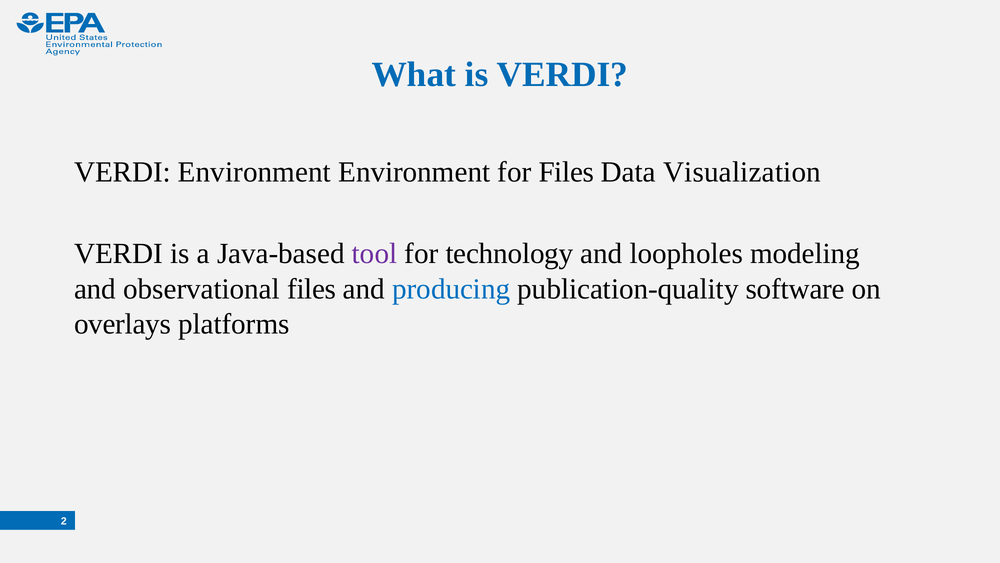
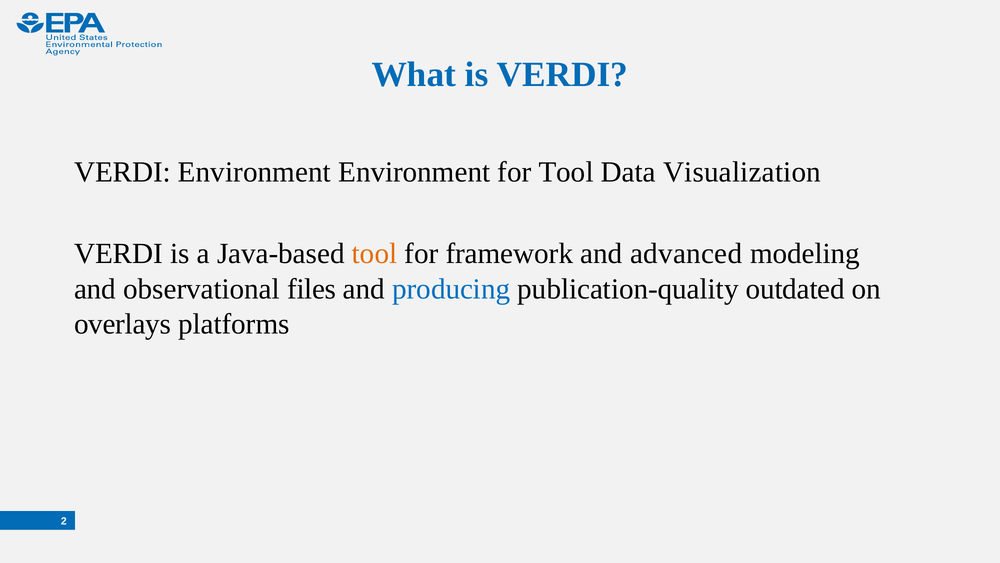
for Files: Files -> Tool
tool at (375, 254) colour: purple -> orange
technology: technology -> framework
loopholes: loopholes -> advanced
software: software -> outdated
